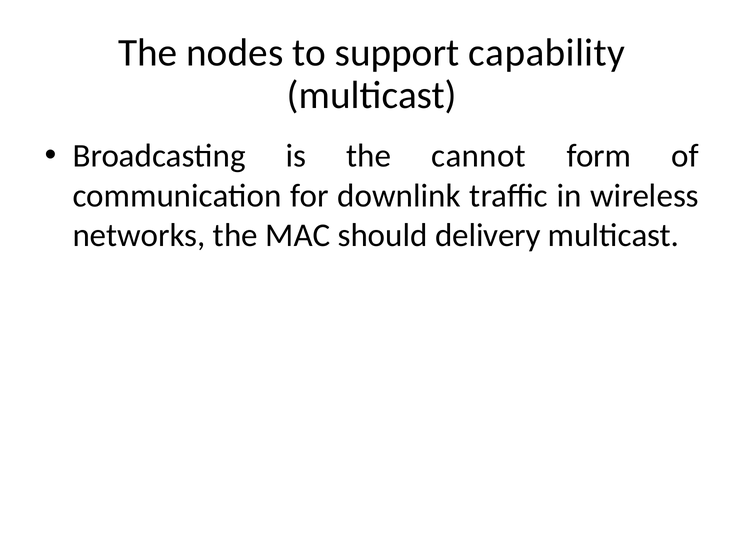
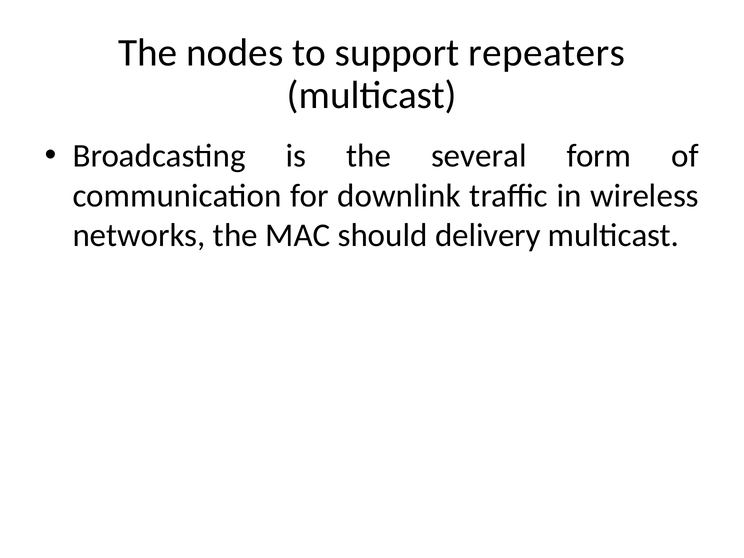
capability: capability -> repeaters
cannot: cannot -> several
